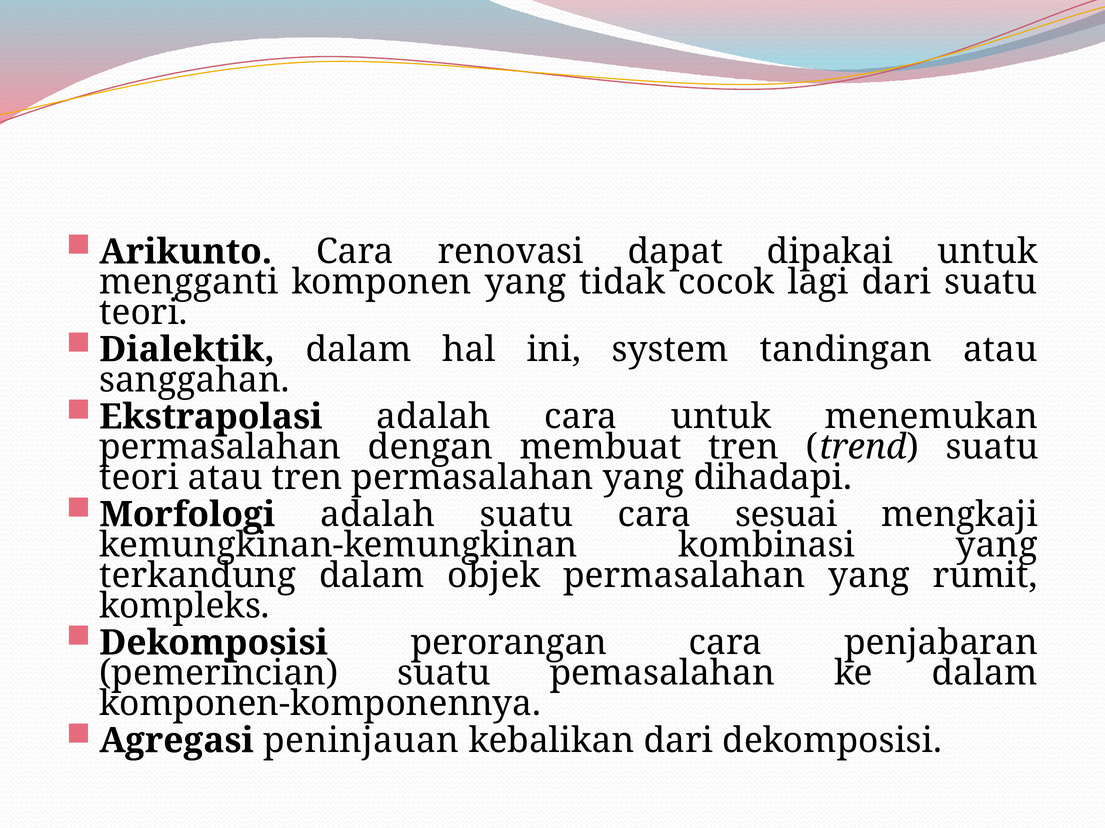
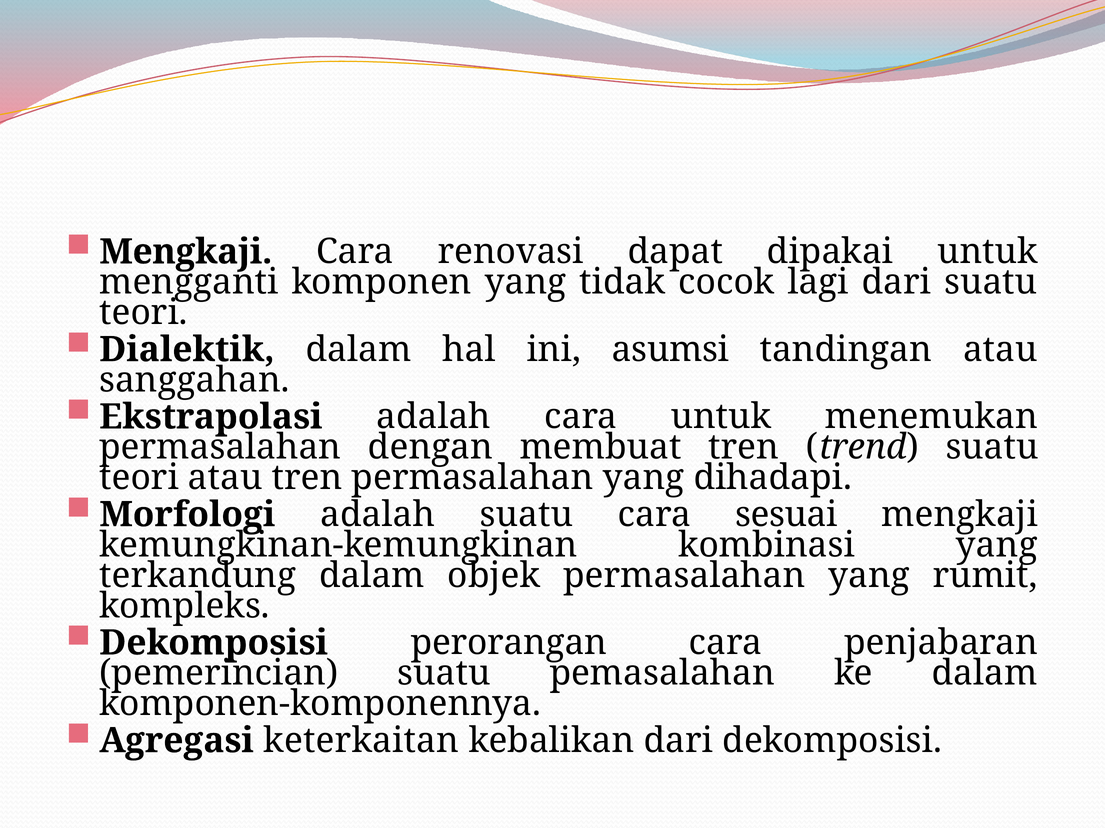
Arikunto at (186, 252): Arikunto -> Mengkaji
system: system -> asumsi
peninjauan: peninjauan -> keterkaitan
